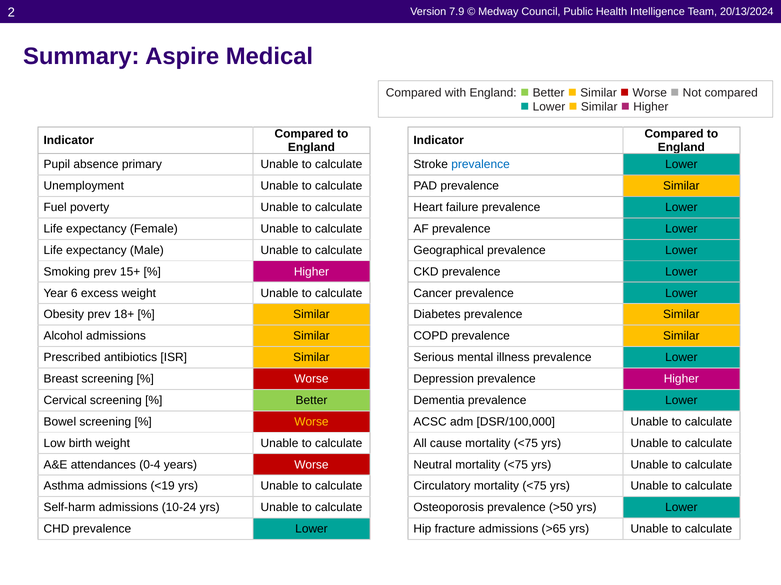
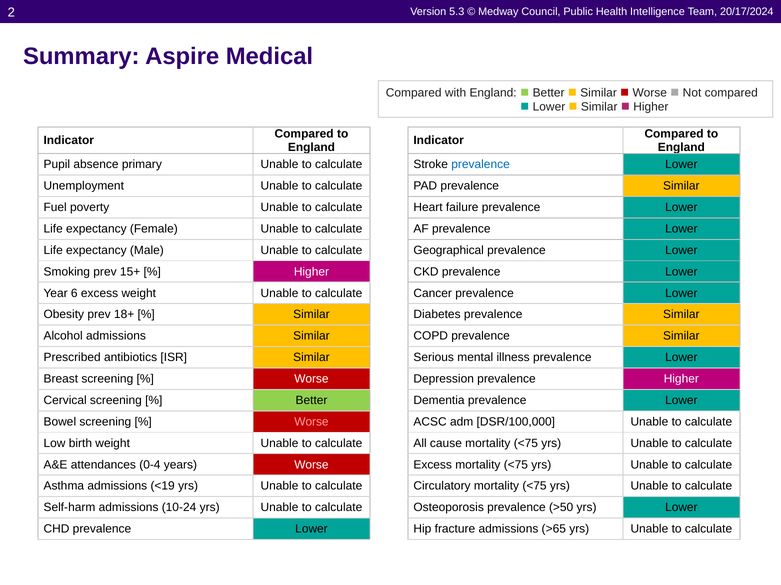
7.9: 7.9 -> 5.3
20/13/2024: 20/13/2024 -> 20/17/2024
Worse at (311, 422) colour: yellow -> pink
Neutral at (433, 465): Neutral -> Excess
